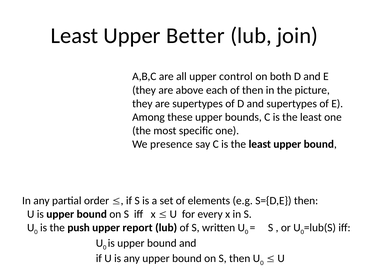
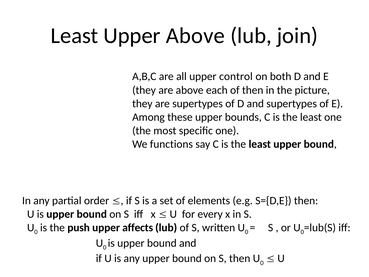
Upper Better: Better -> Above
presence: presence -> functions
report: report -> affects
